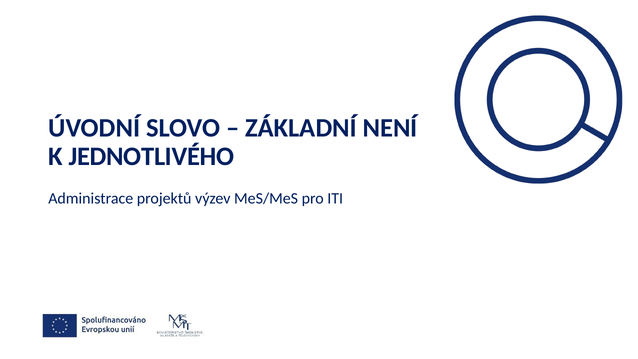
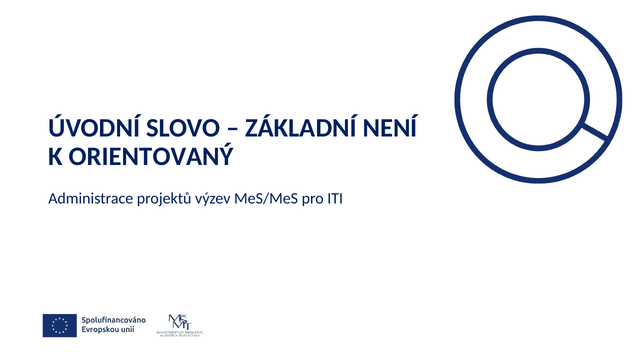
JEDNOTLIVÉHO: JEDNOTLIVÉHO -> ORIENTOVANÝ
